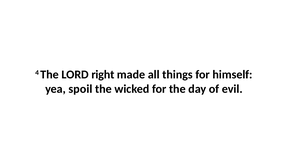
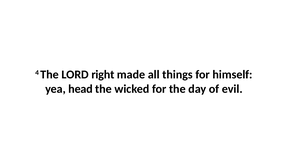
spoil: spoil -> head
